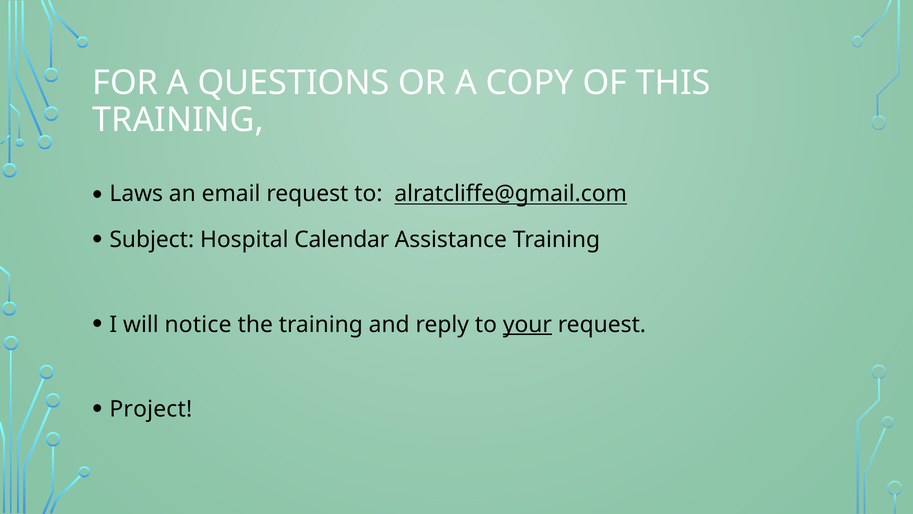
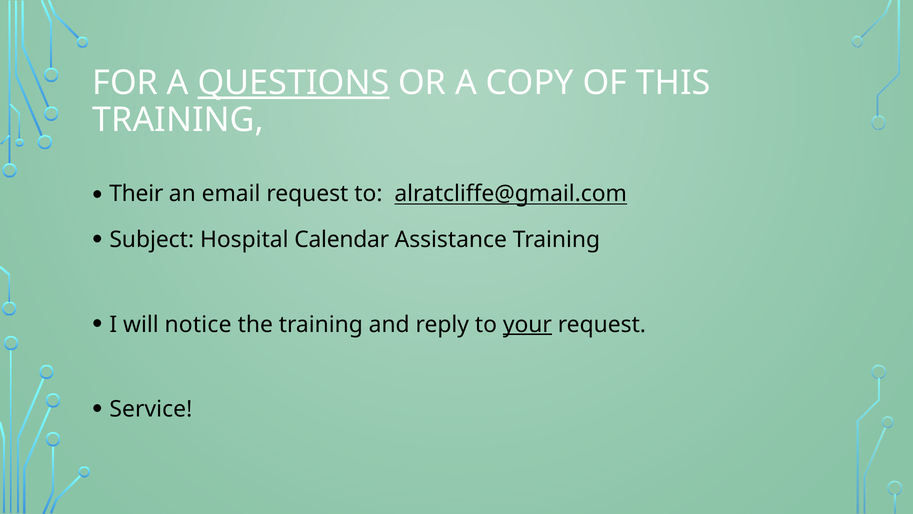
QUESTIONS underline: none -> present
Laws: Laws -> Their
Project: Project -> Service
